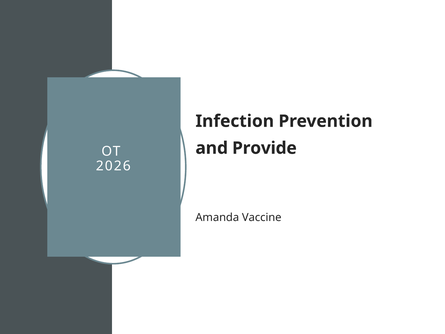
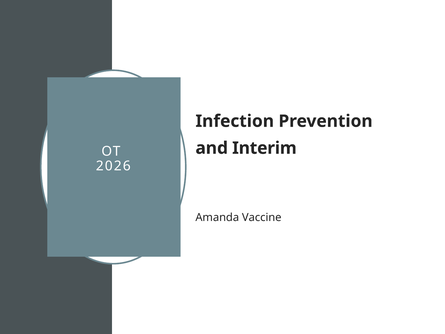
Provide: Provide -> Interim
